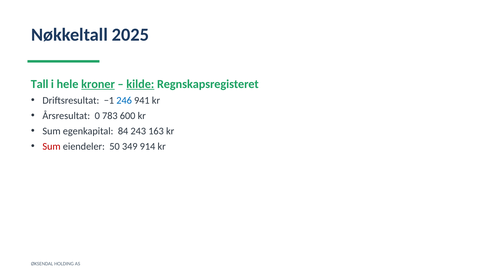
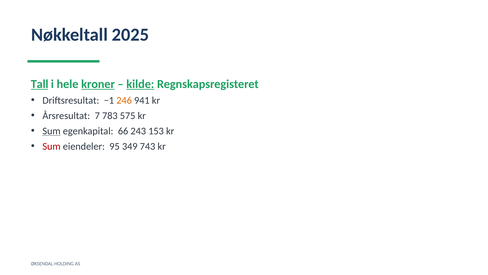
Tall underline: none -> present
246 colour: blue -> orange
0: 0 -> 7
600: 600 -> 575
Sum at (52, 131) underline: none -> present
84: 84 -> 66
163: 163 -> 153
50: 50 -> 95
914: 914 -> 743
